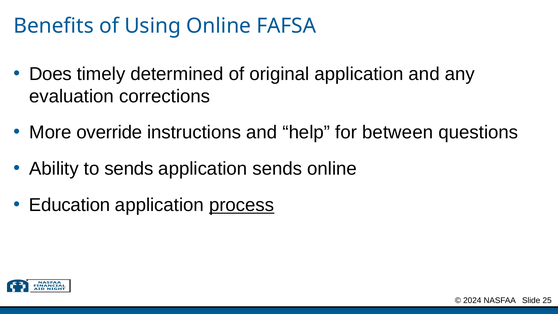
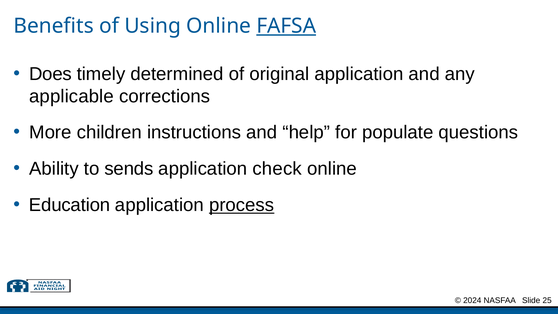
FAFSA underline: none -> present
evaluation: evaluation -> applicable
override: override -> children
between: between -> populate
application sends: sends -> check
